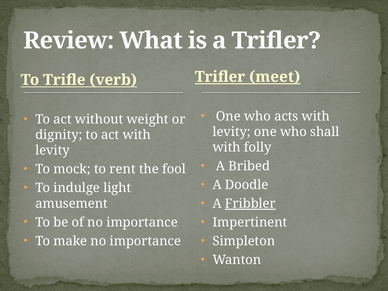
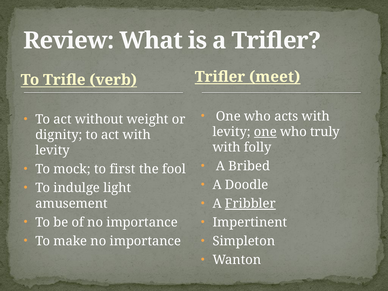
one at (265, 132) underline: none -> present
shall: shall -> truly
rent: rent -> first
